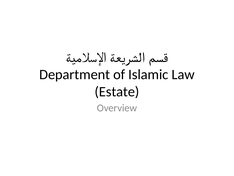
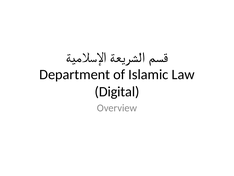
Estate: Estate -> Digital
